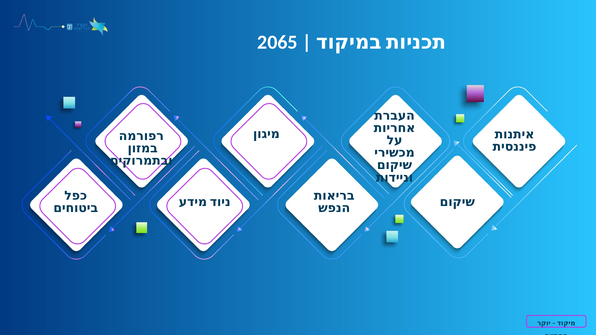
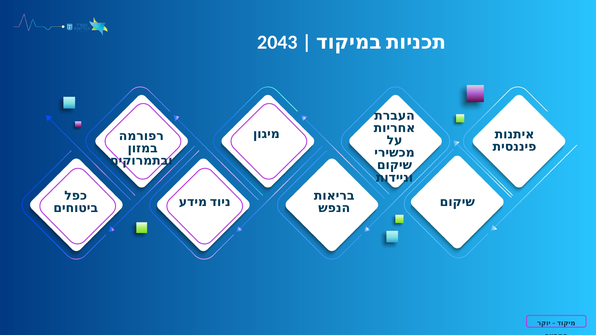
2065: 2065 -> 2043
